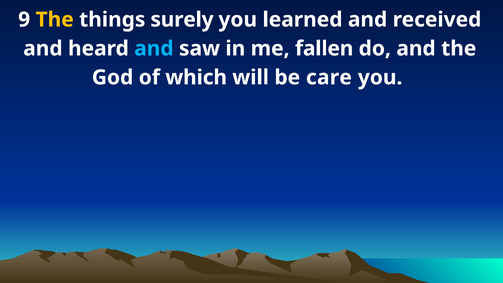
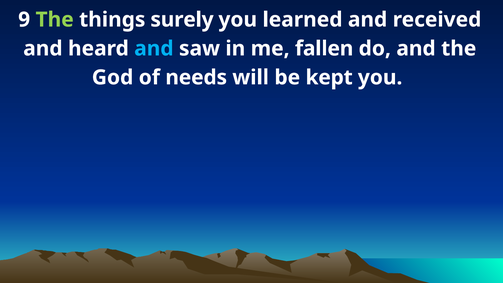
The at (55, 20) colour: yellow -> light green
which: which -> needs
care: care -> kept
